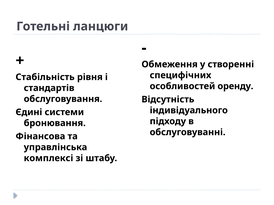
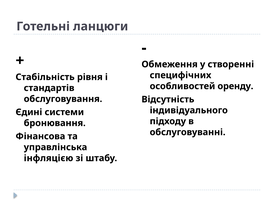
комплексі: комплексі -> інфляцією
